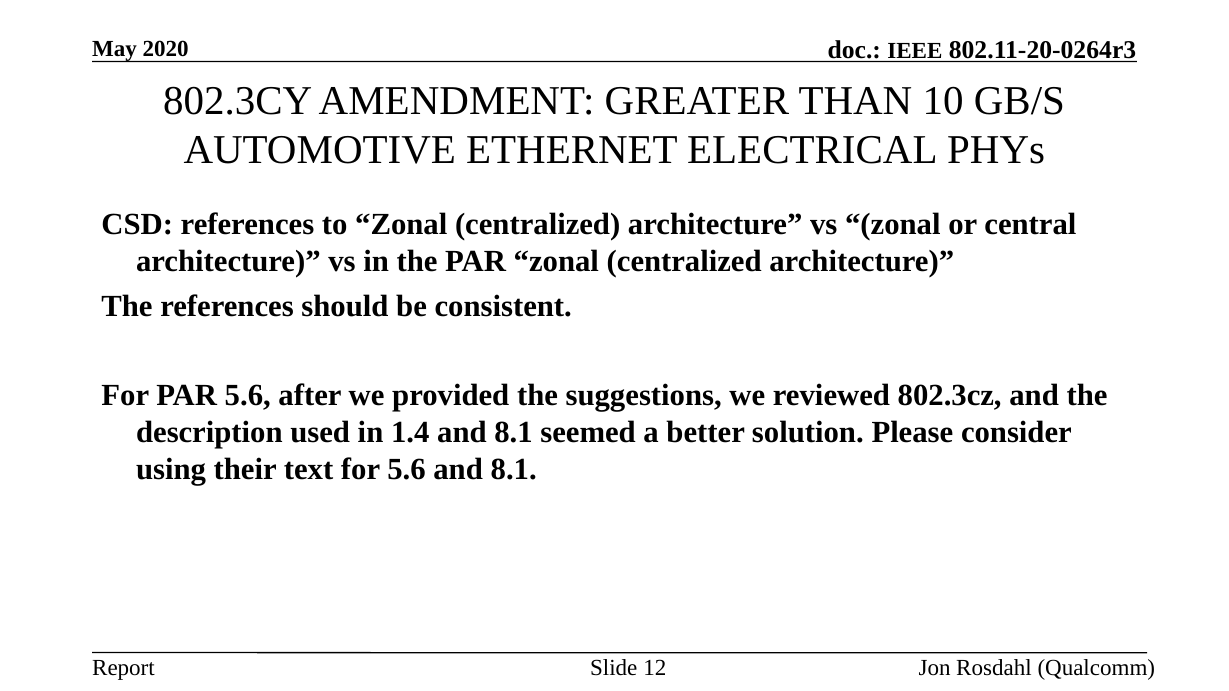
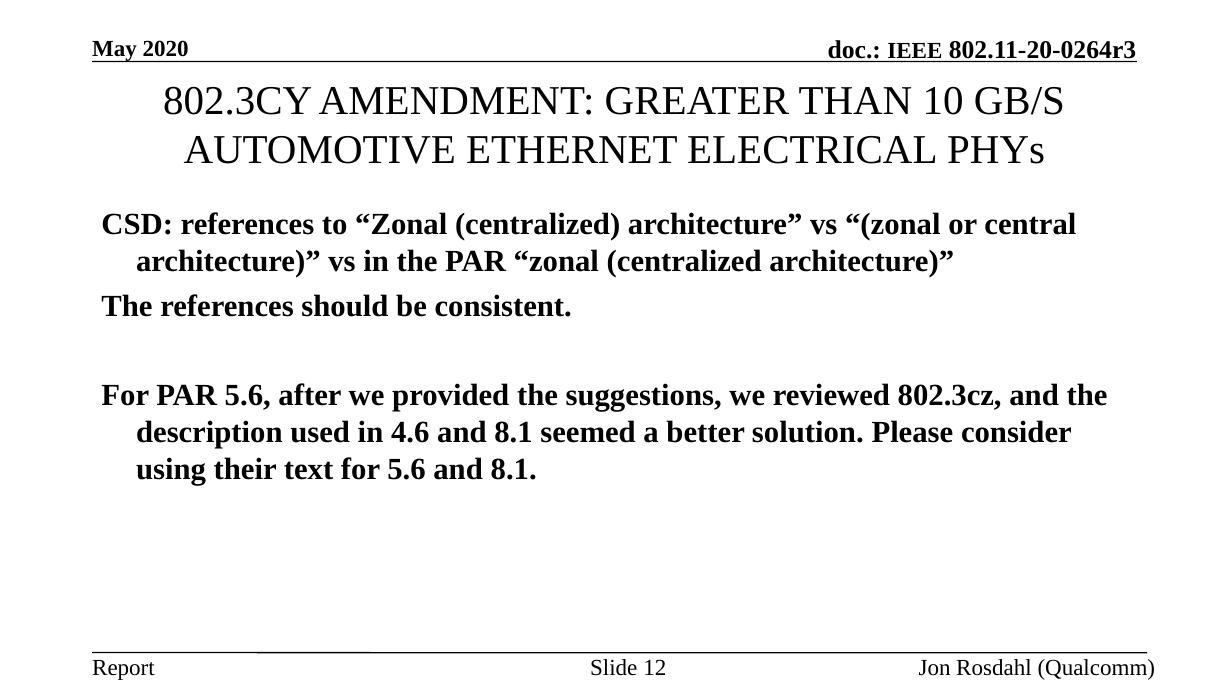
1.4: 1.4 -> 4.6
